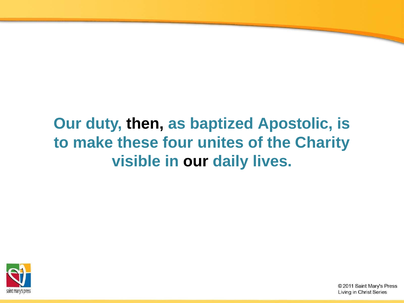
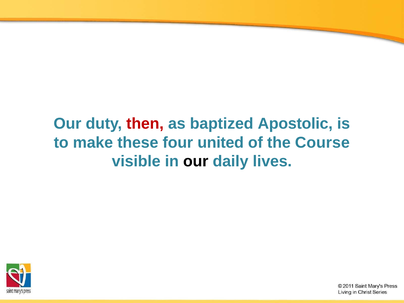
then colour: black -> red
unites: unites -> united
Charity: Charity -> Course
